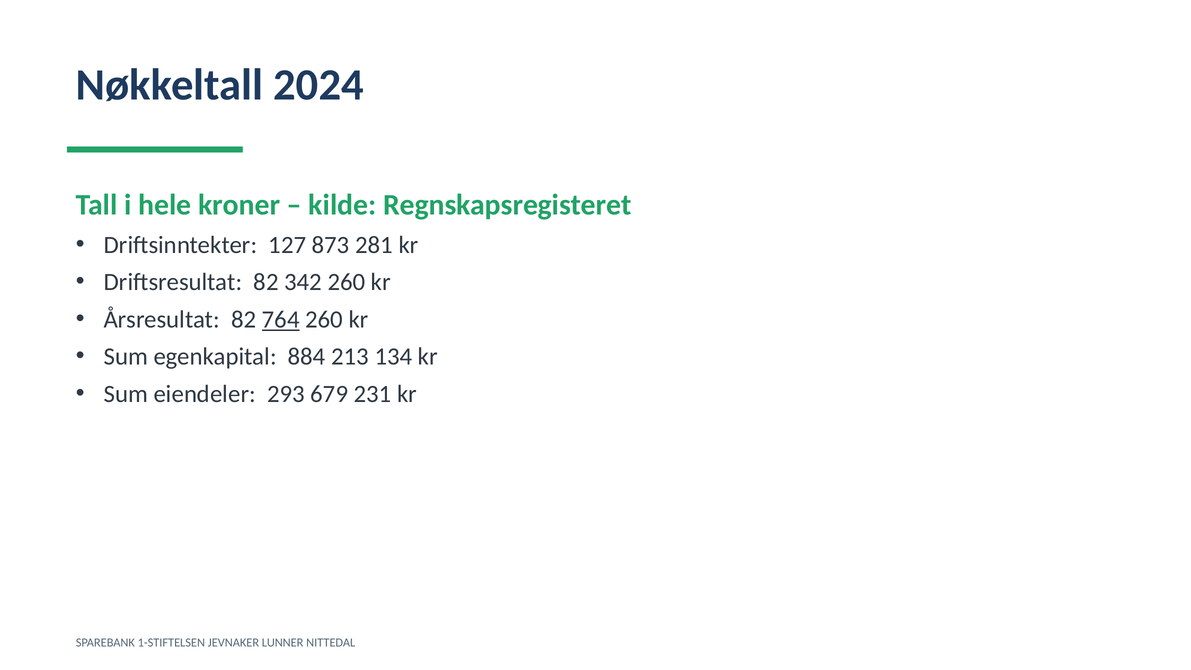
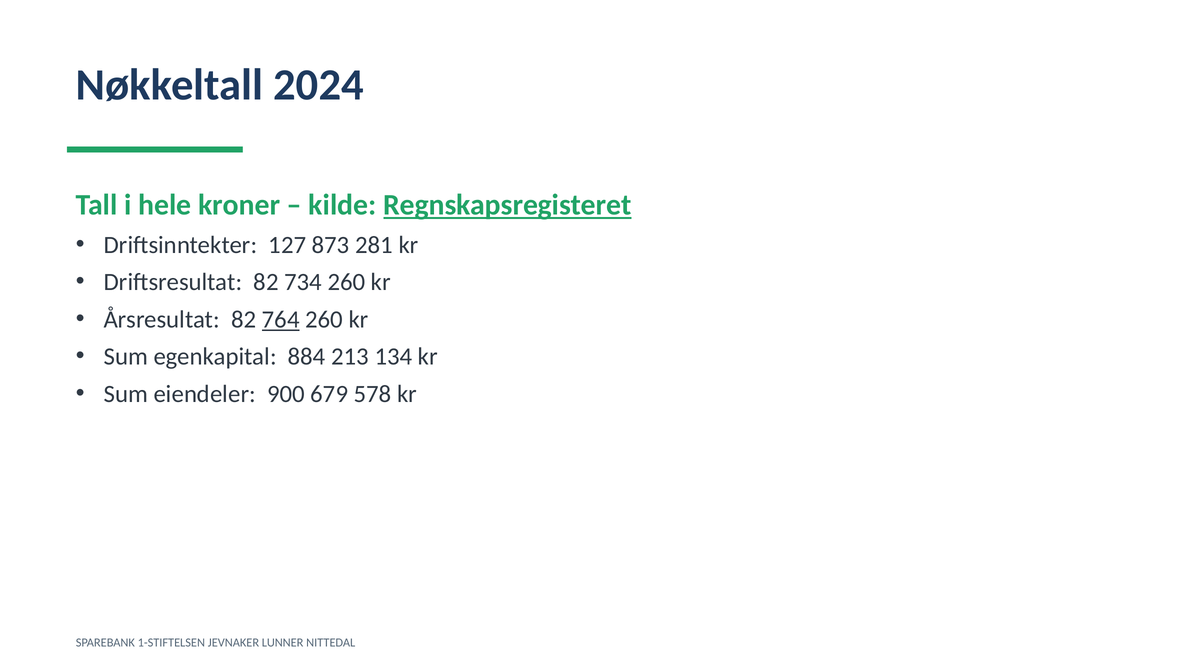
Regnskapsregisteret underline: none -> present
342: 342 -> 734
293: 293 -> 900
231: 231 -> 578
